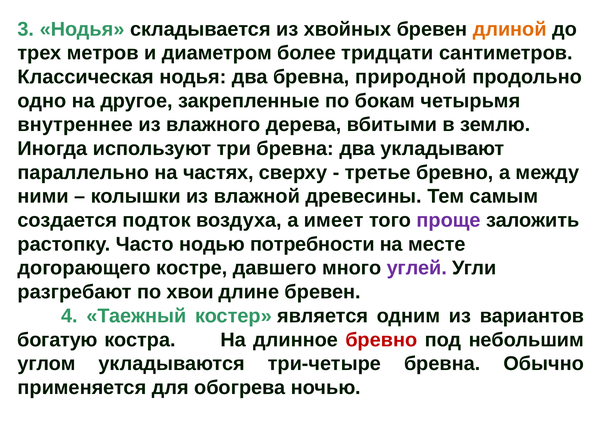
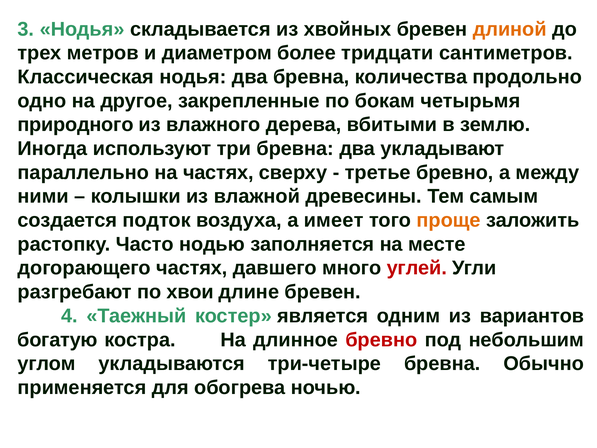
природной: природной -> количества
внутреннее: внутреннее -> природного
проще colour: purple -> orange
потребности: потребности -> заполняется
догорающего костре: костре -> частях
углей colour: purple -> red
